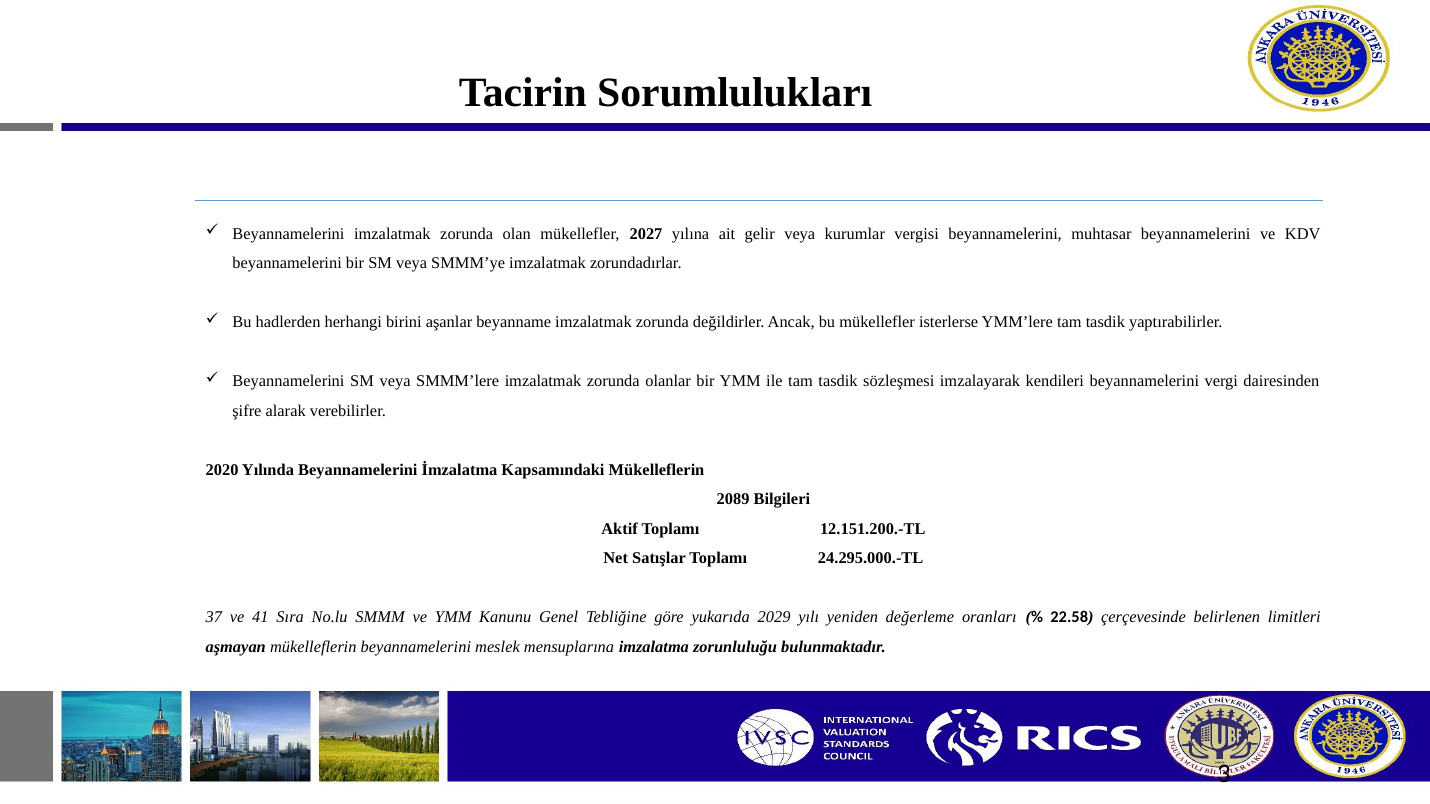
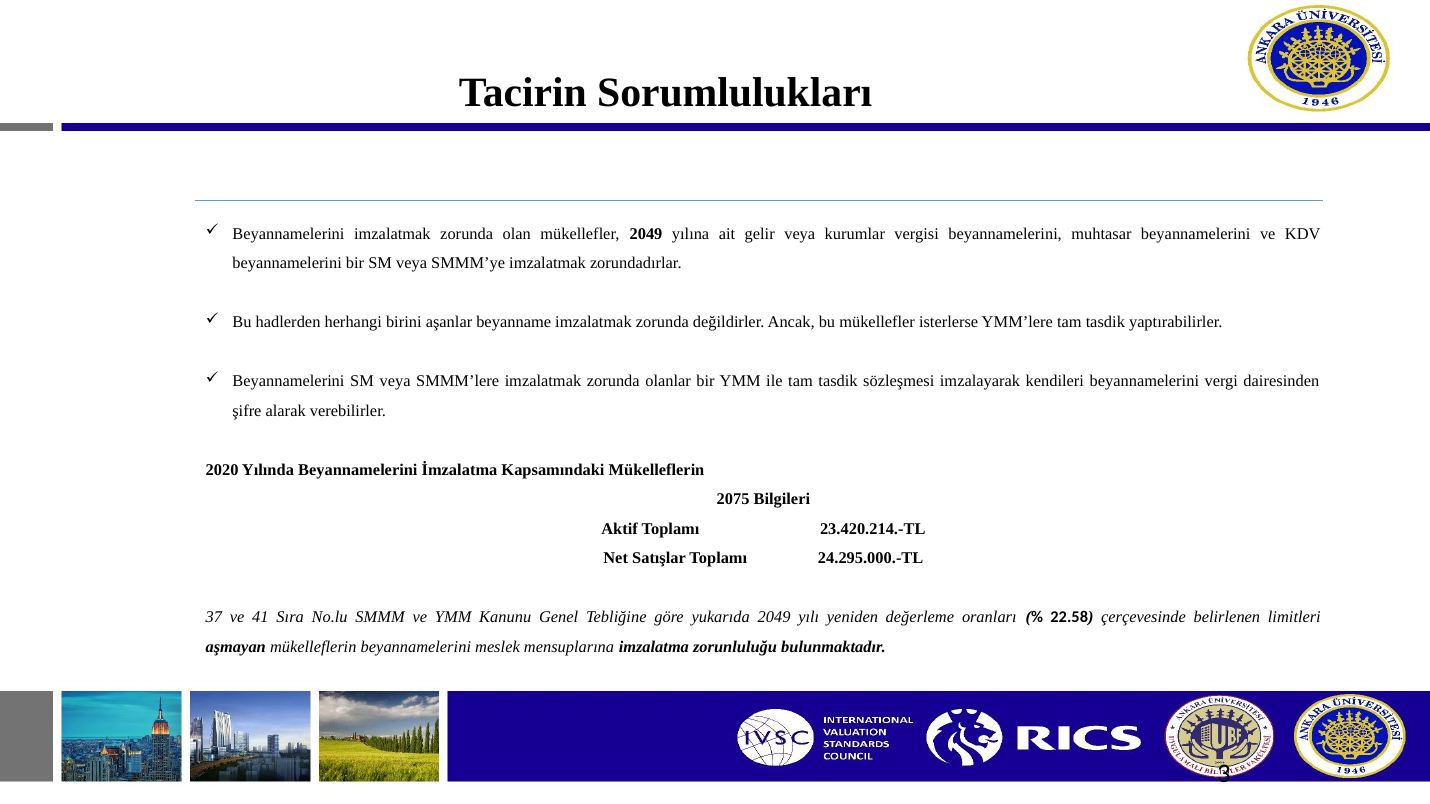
mükellefler 2027: 2027 -> 2049
2089: 2089 -> 2075
12.151.200.-TL: 12.151.200.-TL -> 23.420.214.-TL
yukarıda 2029: 2029 -> 2049
